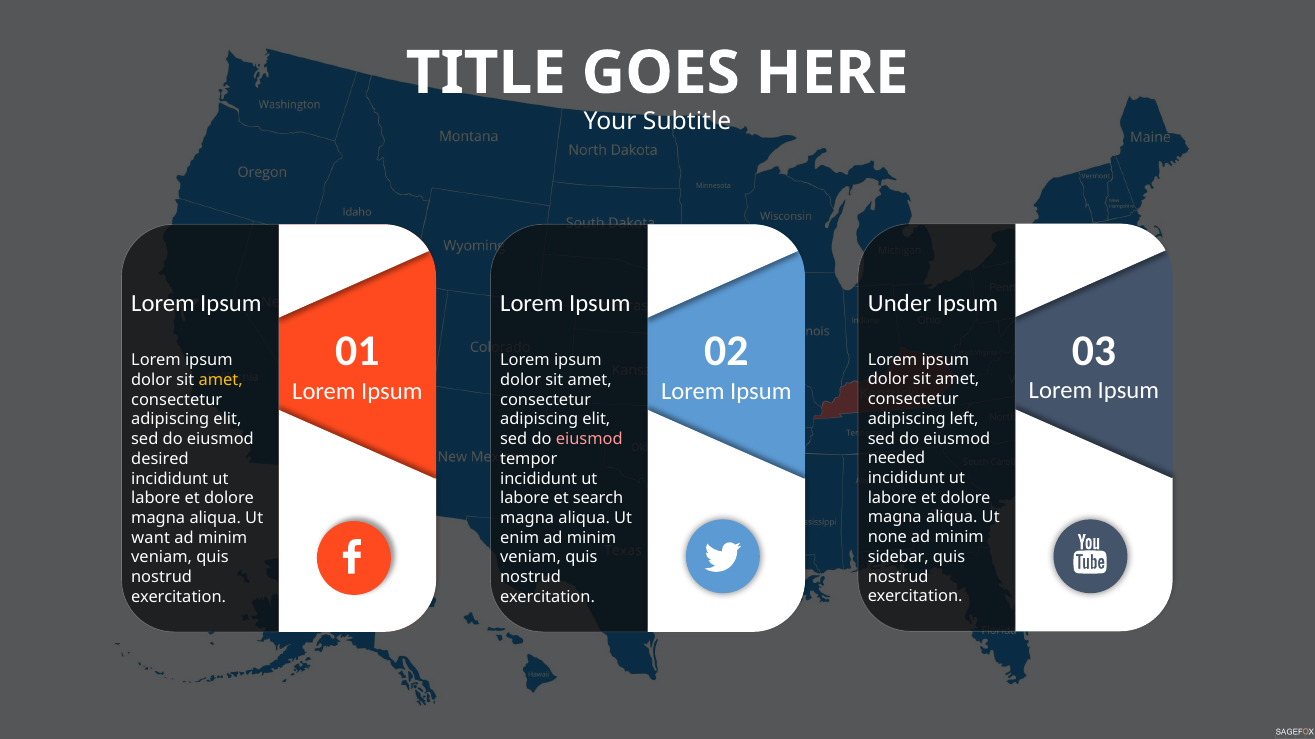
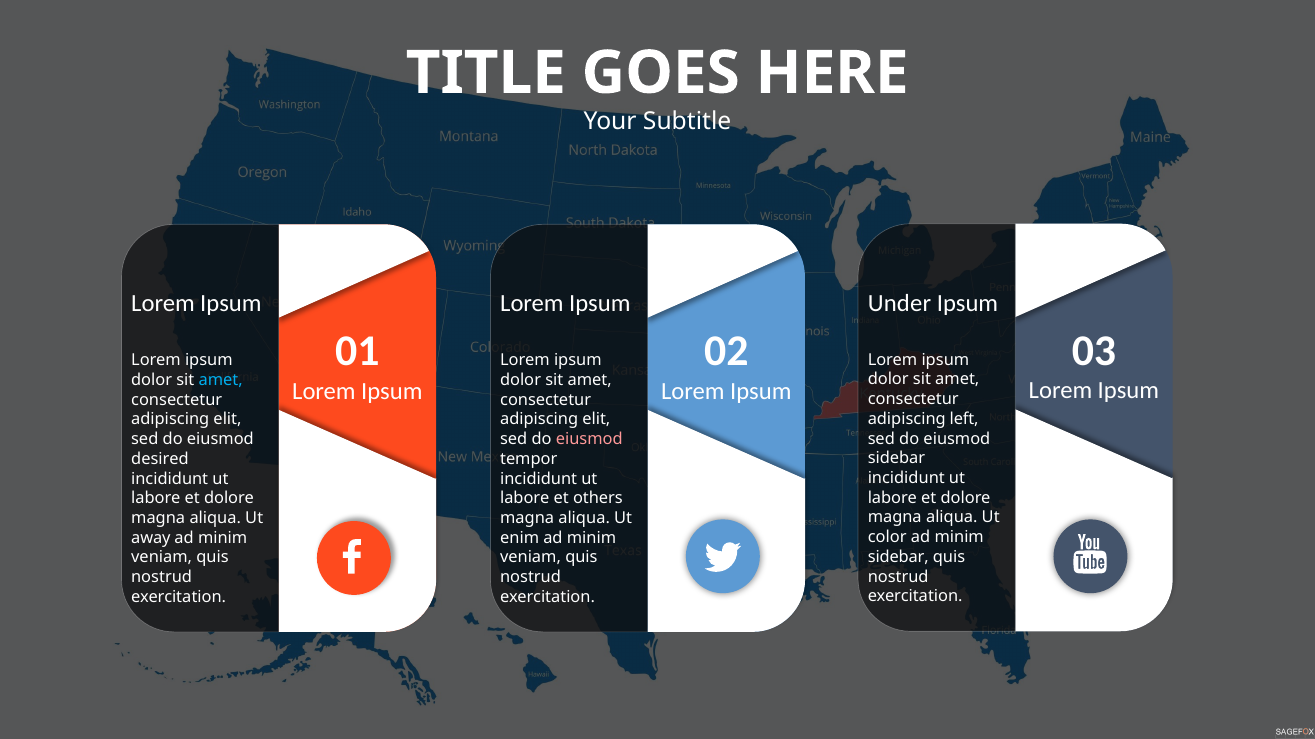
amet at (221, 380) colour: yellow -> light blue
needed at (897, 459): needed -> sidebar
search: search -> others
none: none -> color
want: want -> away
